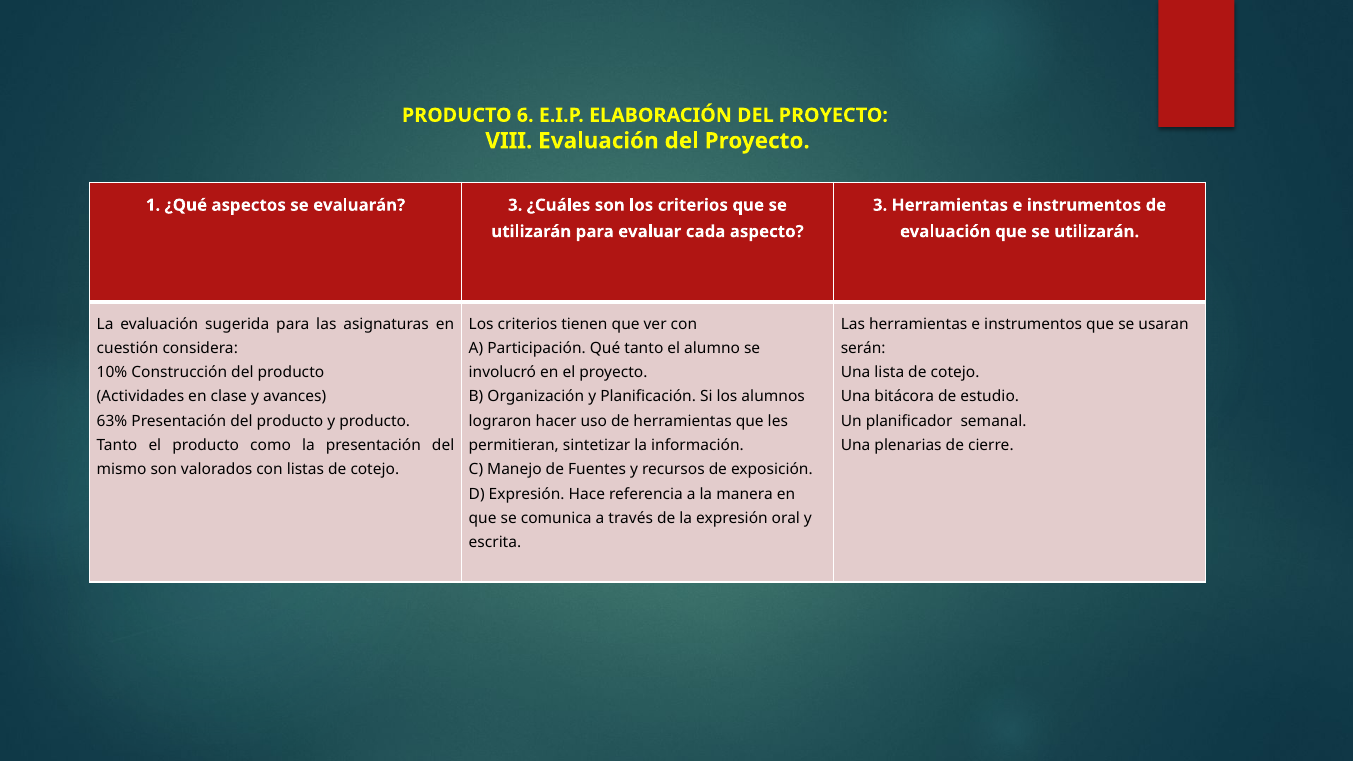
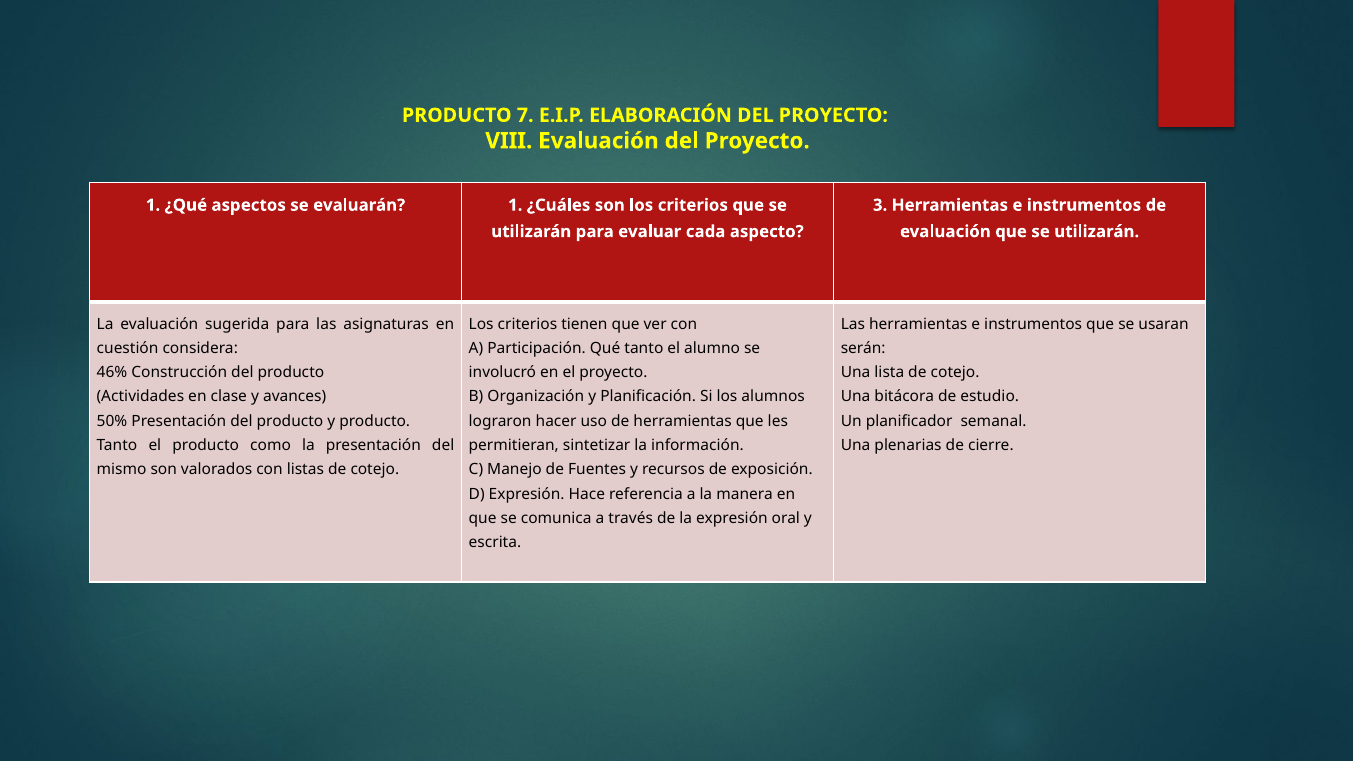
6: 6 -> 7
evaluarán 3: 3 -> 1
10%: 10% -> 46%
63%: 63% -> 50%
